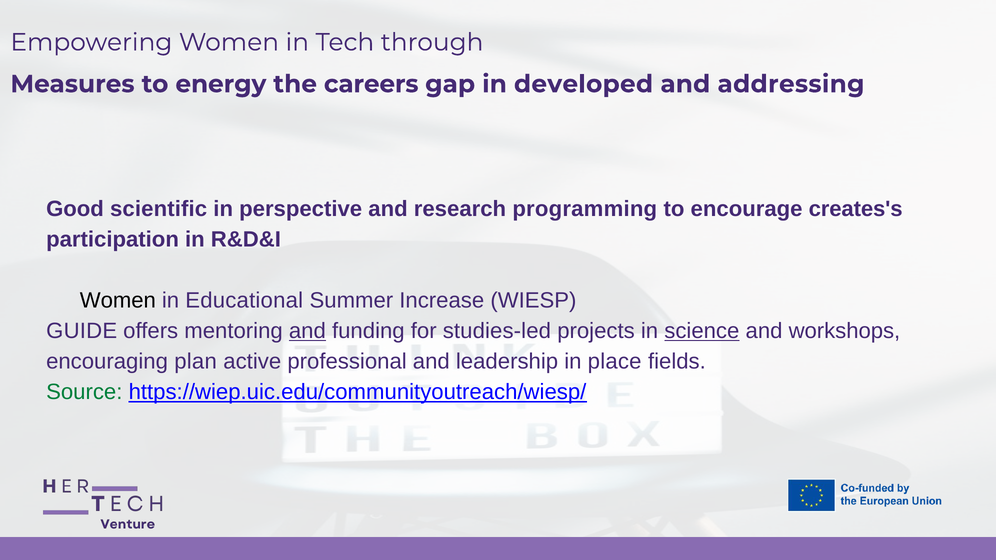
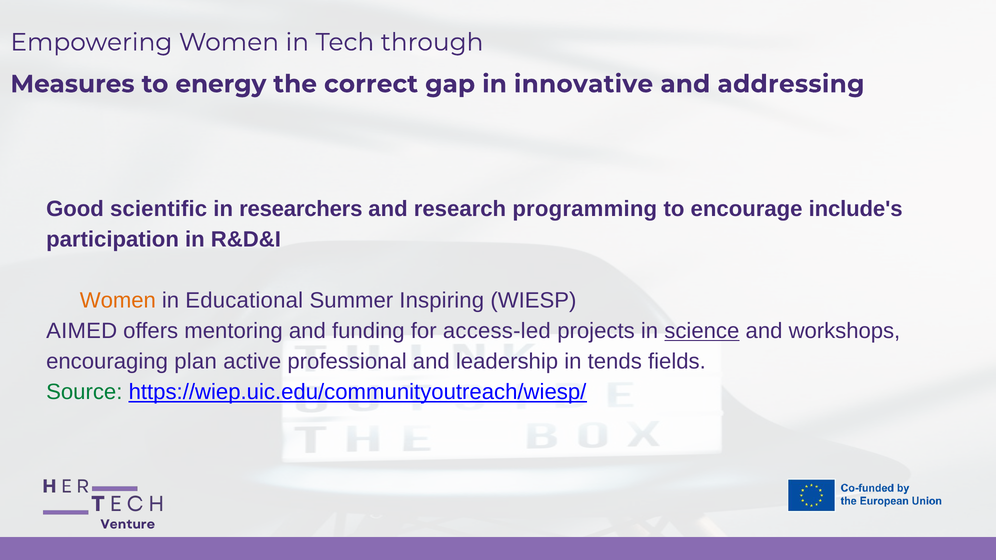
careers: careers -> correct
developed: developed -> innovative
perspective: perspective -> researchers
creates's: creates's -> include's
Women at (118, 301) colour: black -> orange
Increase: Increase -> Inspiring
GUIDE: GUIDE -> AIMED
and at (307, 331) underline: present -> none
studies-led: studies-led -> access-led
place: place -> tends
